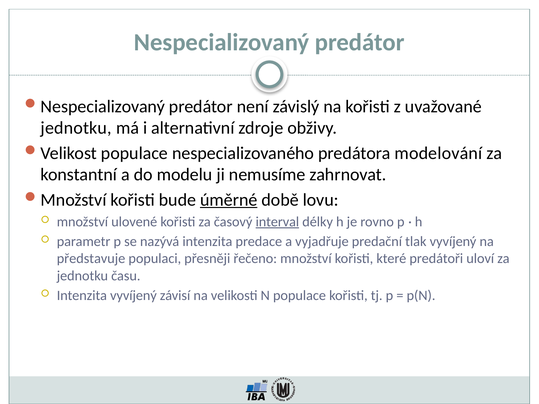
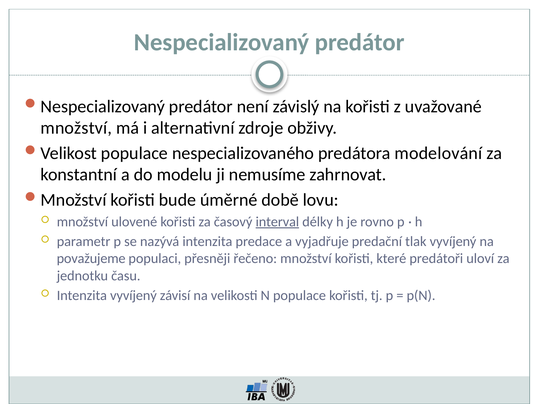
jednotku at (76, 128): jednotku -> množství
úměrné underline: present -> none
představuje: představuje -> považujeme
